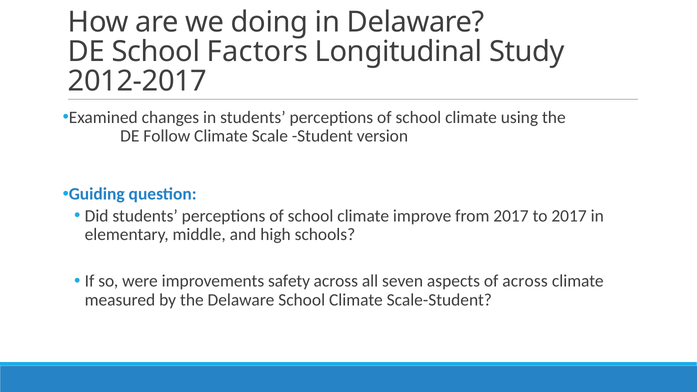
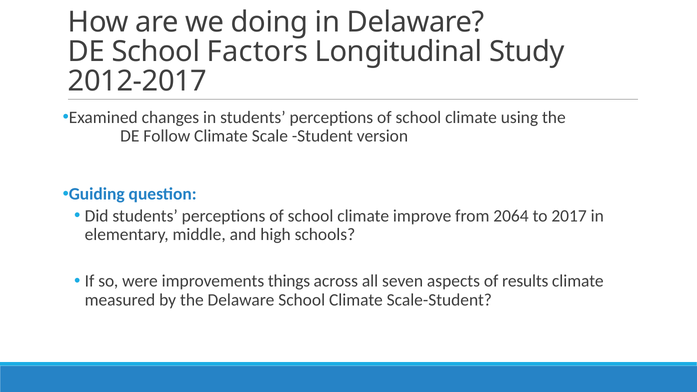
from 2017: 2017 -> 2064
safety: safety -> things
of across: across -> results
